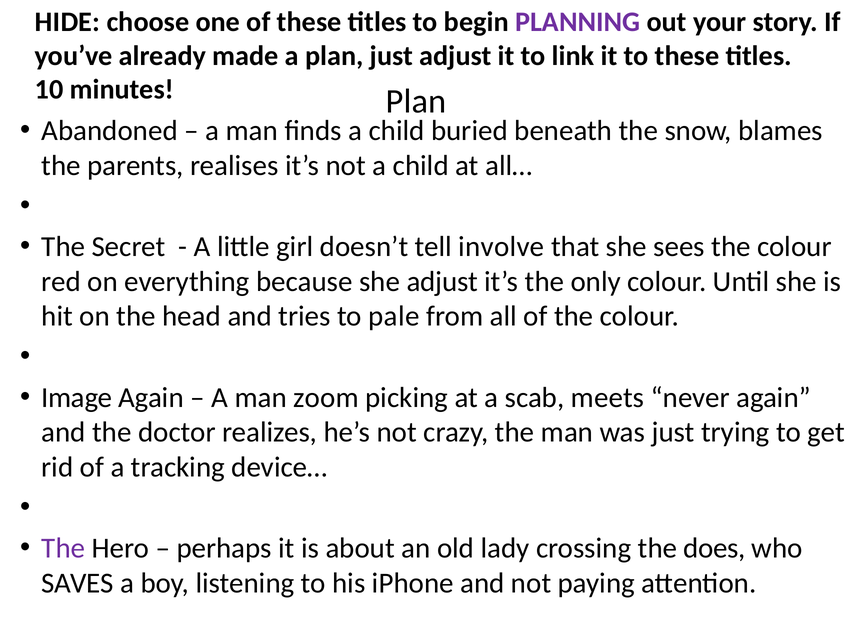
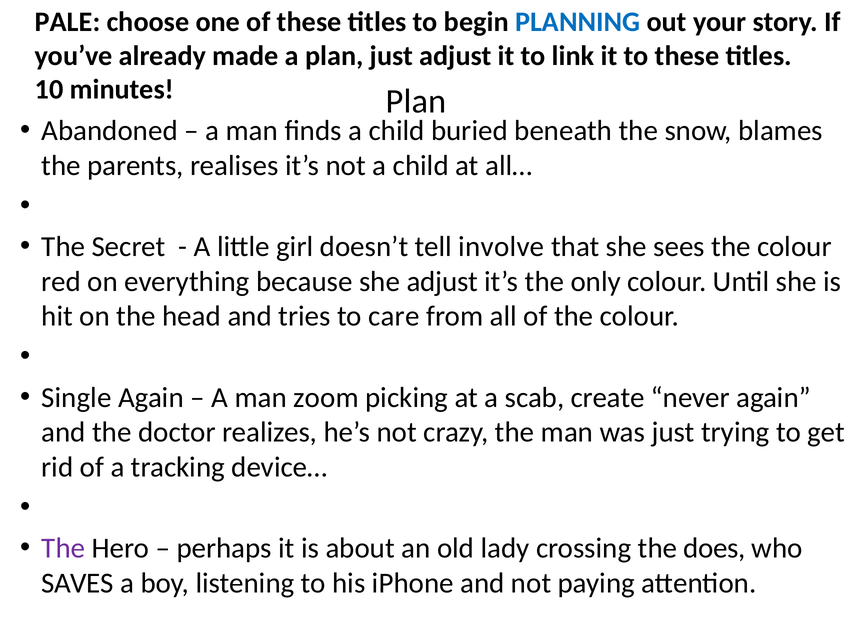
HIDE: HIDE -> PALE
PLANNING colour: purple -> blue
pale: pale -> care
Image: Image -> Single
meets: meets -> create
